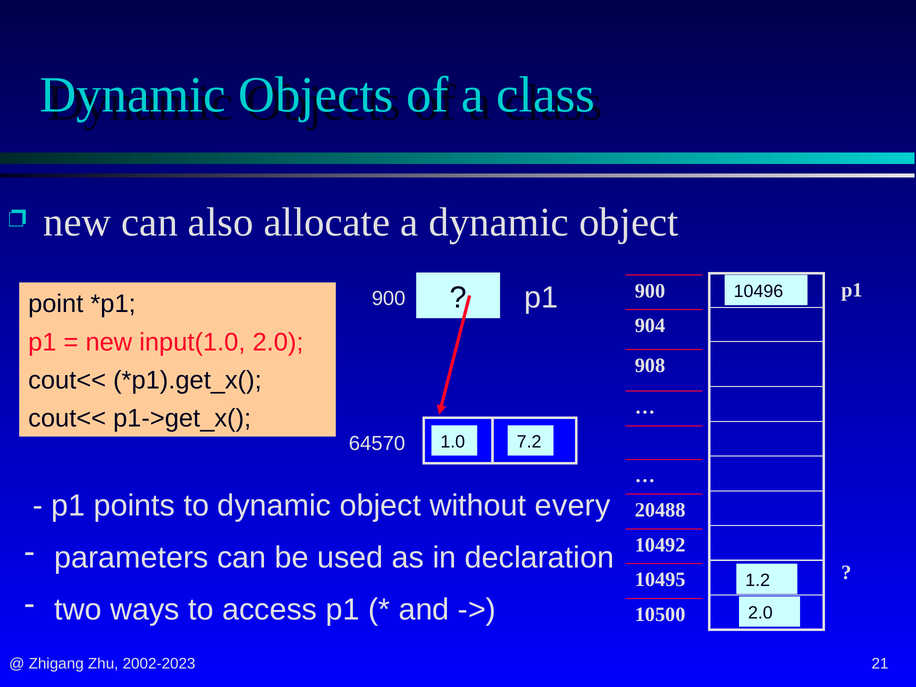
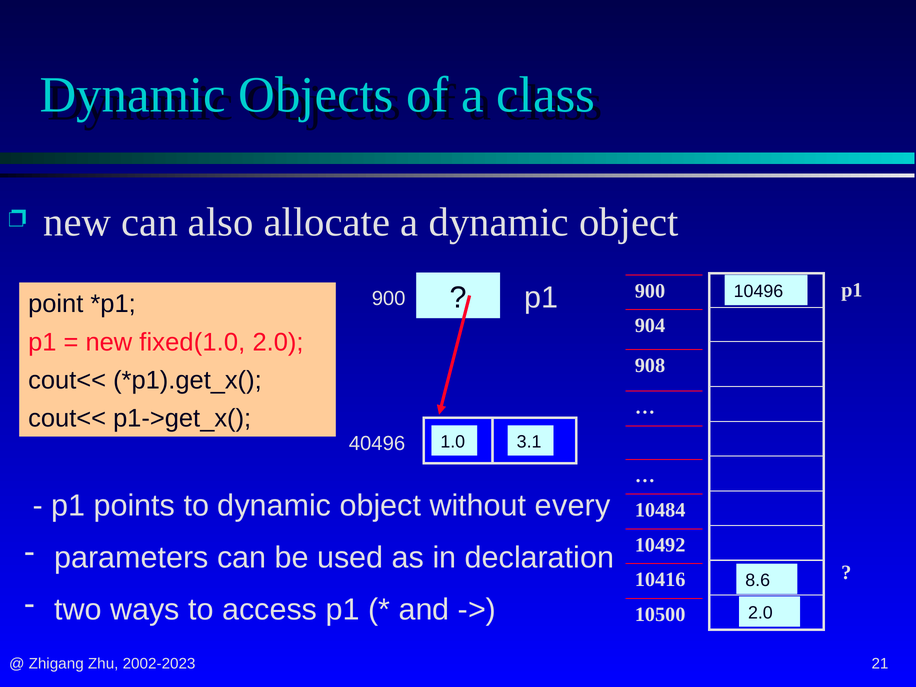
input(1.0: input(1.0 -> fixed(1.0
64570: 64570 -> 40496
7.2: 7.2 -> 3.1
20488: 20488 -> 10484
10495: 10495 -> 10416
1.2: 1.2 -> 8.6
